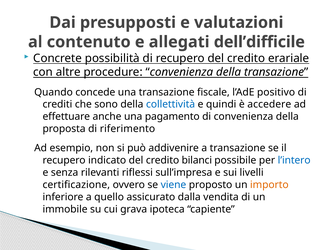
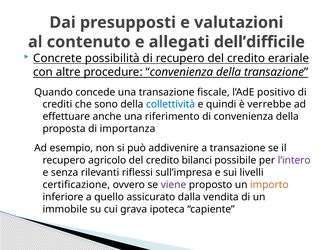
accedere: accedere -> verrebbe
pagamento: pagamento -> riferimento
riferimento: riferimento -> importanza
indicato: indicato -> agricolo
l’intero colour: blue -> purple
viene colour: blue -> purple
